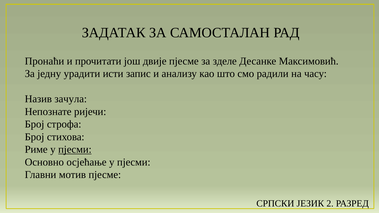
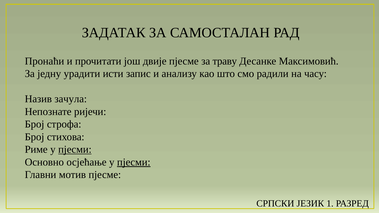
зделе: зделе -> траву
пјесми at (134, 162) underline: none -> present
2: 2 -> 1
